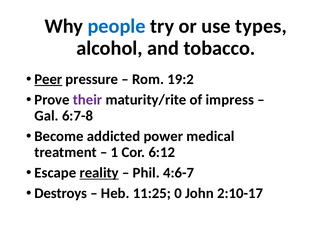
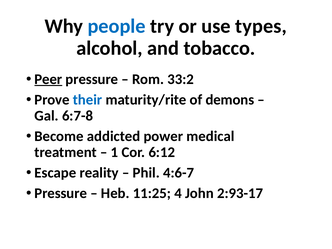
19:2: 19:2 -> 33:2
their colour: purple -> blue
impress: impress -> demons
reality underline: present -> none
Destroys at (61, 193): Destroys -> Pressure
0: 0 -> 4
2:10-17: 2:10-17 -> 2:93-17
